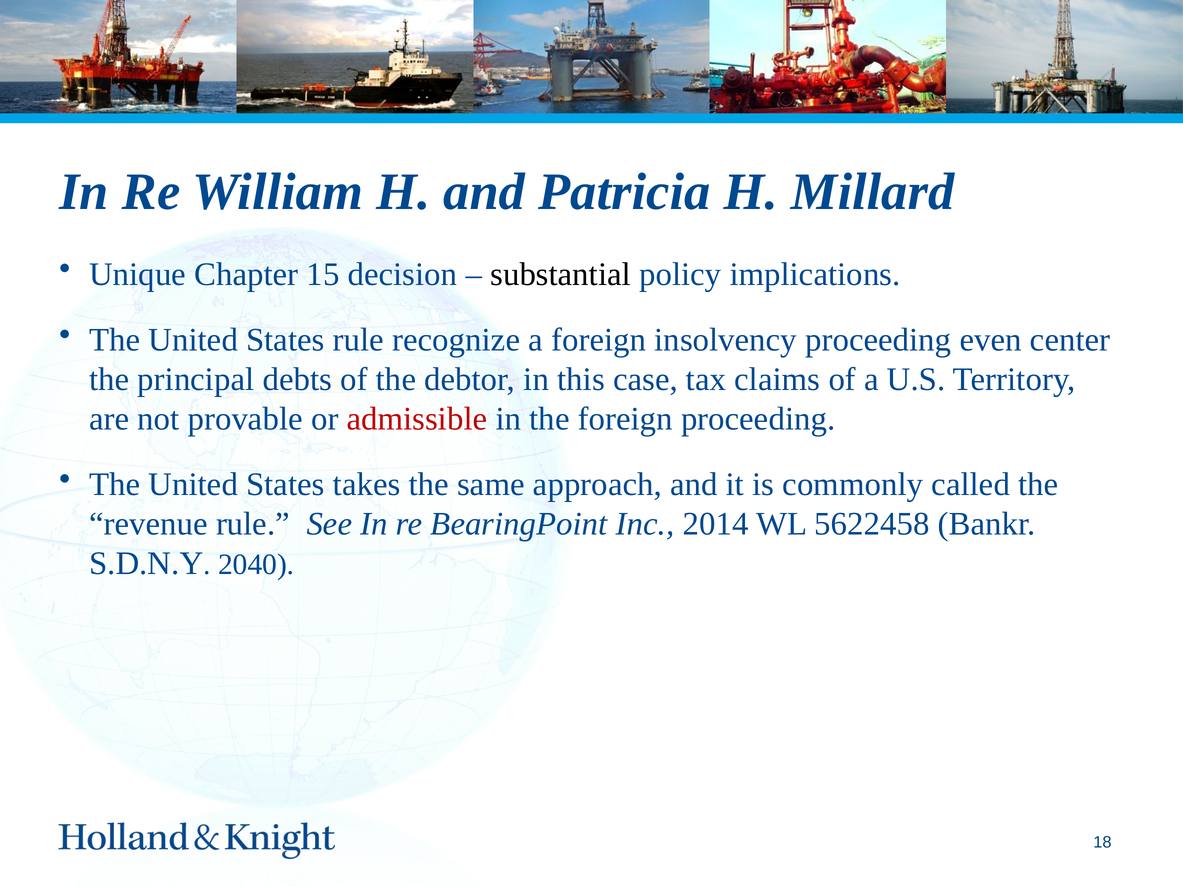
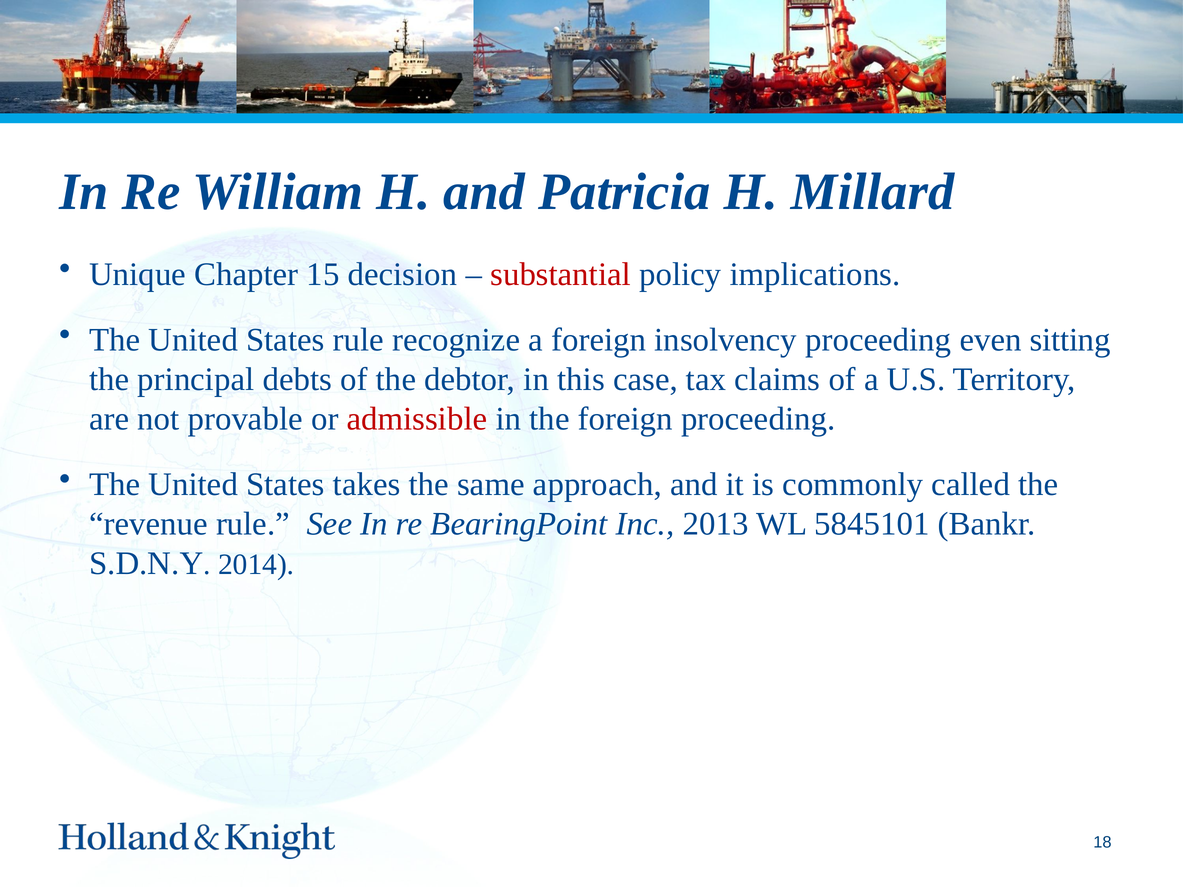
substantial colour: black -> red
center: center -> sitting
2014: 2014 -> 2013
5622458: 5622458 -> 5845101
2040: 2040 -> 2014
